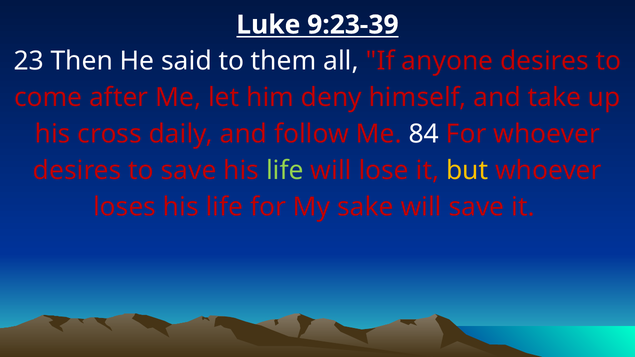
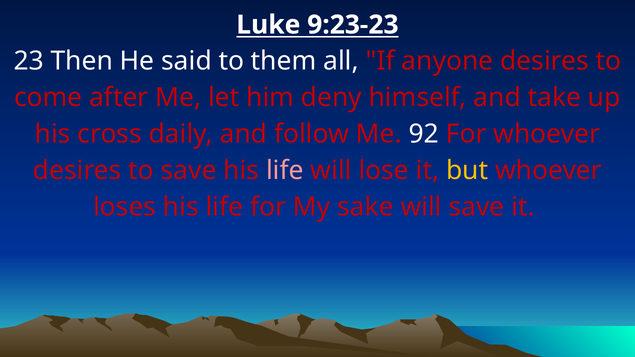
9:23-39: 9:23-39 -> 9:23-23
84: 84 -> 92
life at (285, 171) colour: light green -> pink
